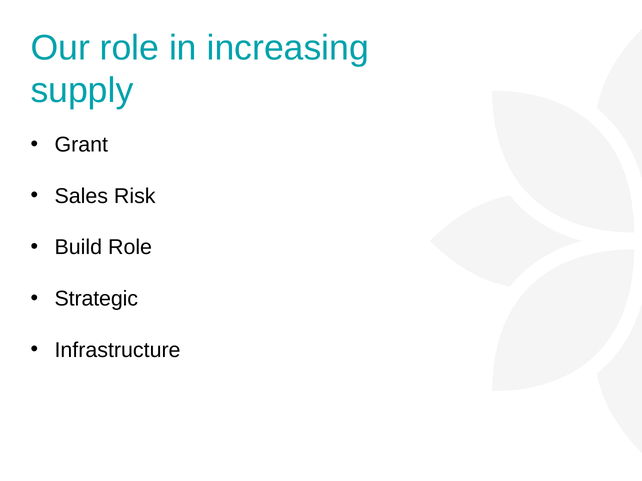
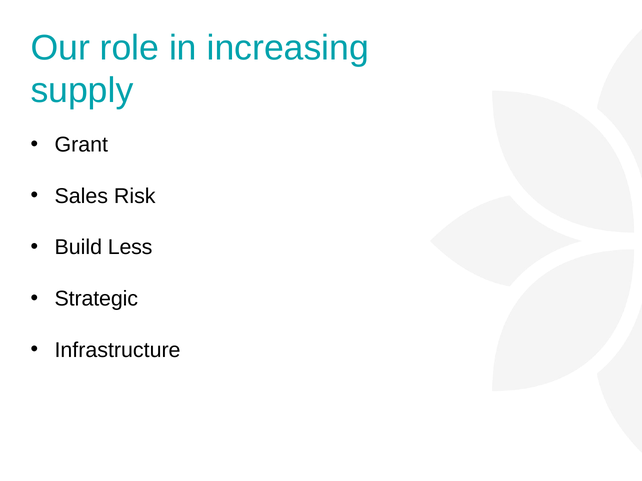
Build Role: Role -> Less
